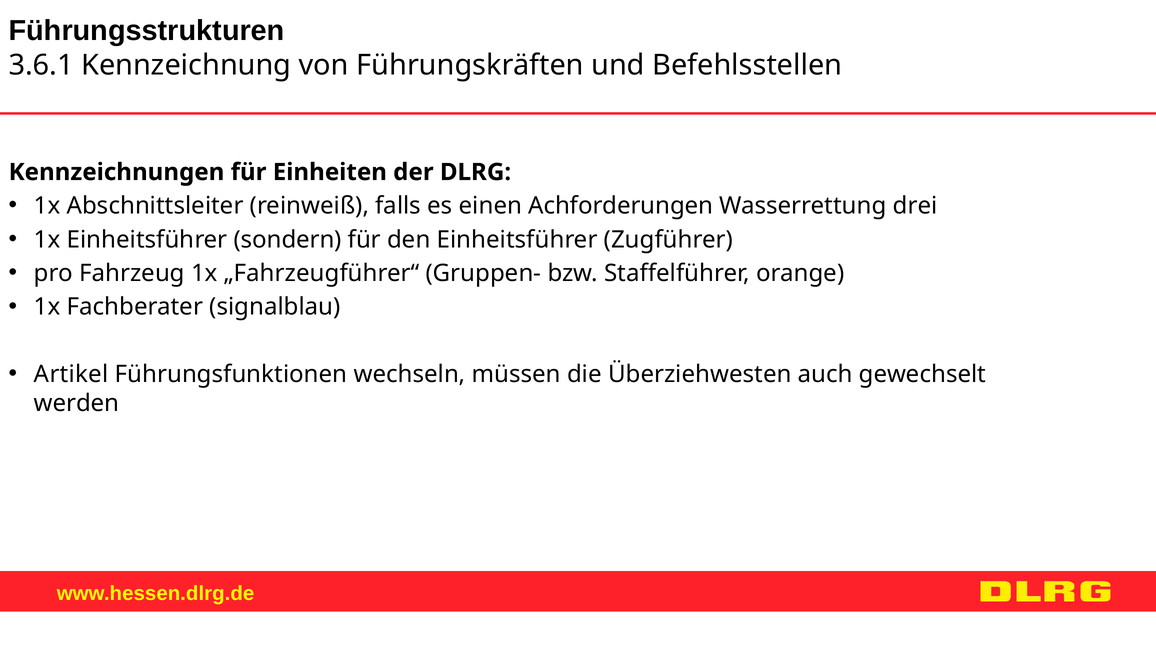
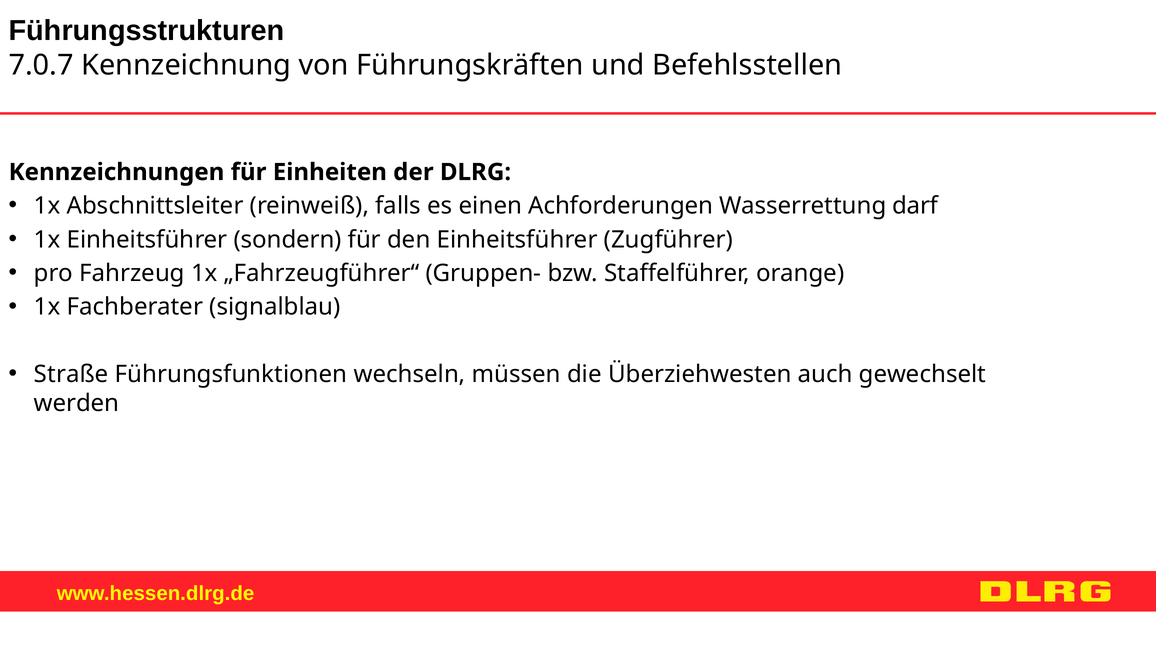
3.6.1: 3.6.1 -> 7.0.7
drei: drei -> darf
Artikel: Artikel -> Straße
